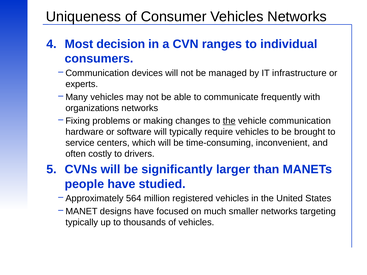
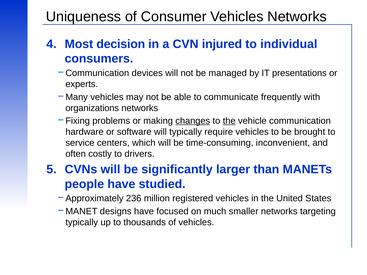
ranges: ranges -> injured
infrastructure: infrastructure -> presentations
changes underline: none -> present
564: 564 -> 236
